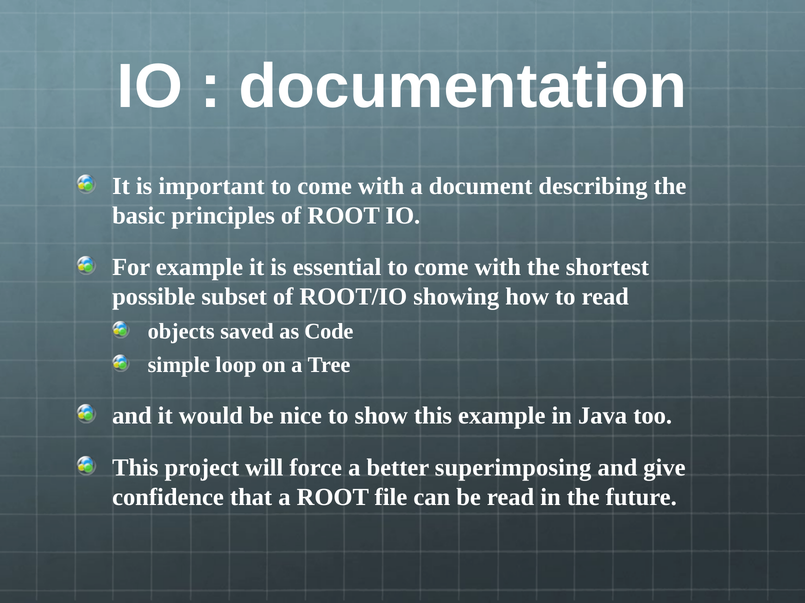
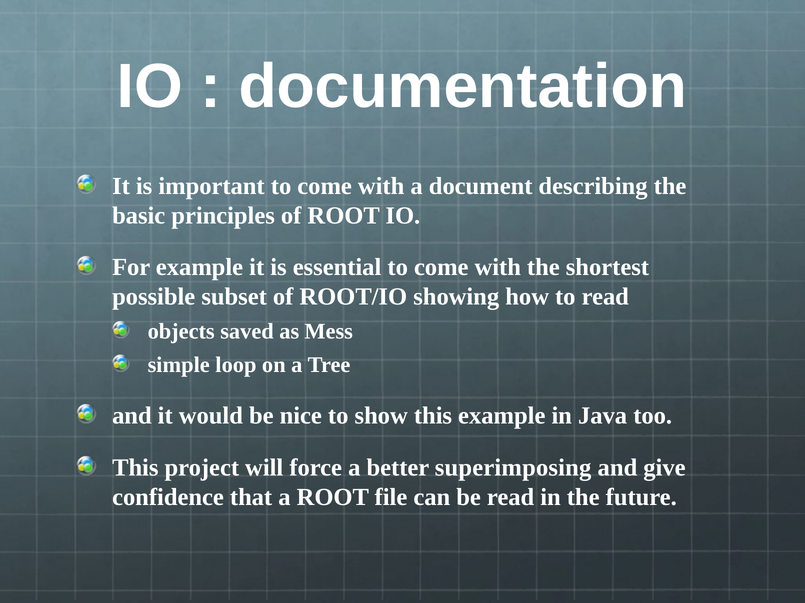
Code: Code -> Mess
